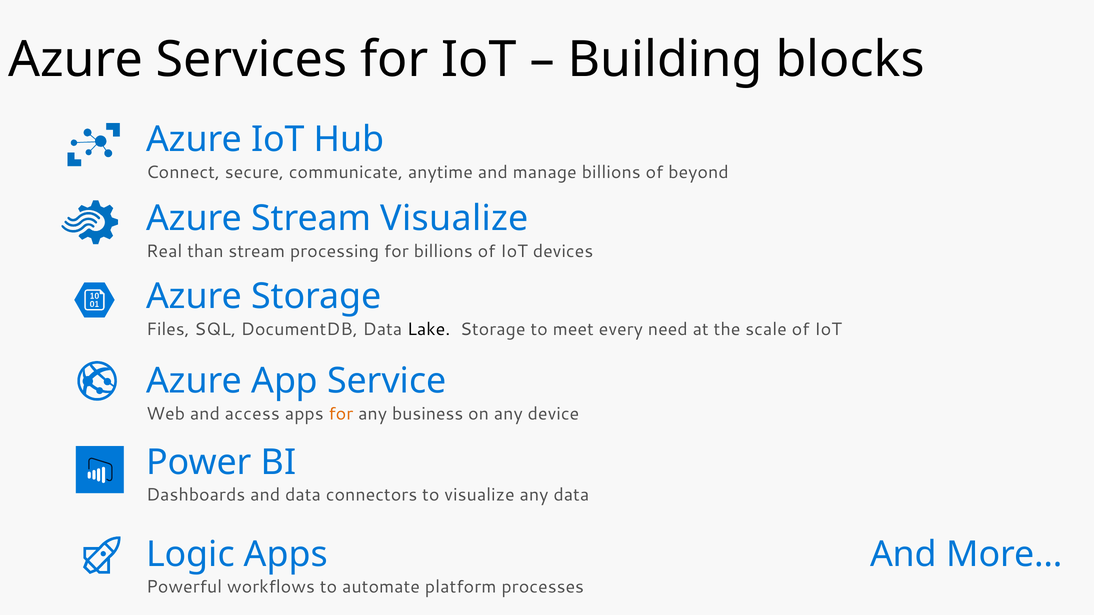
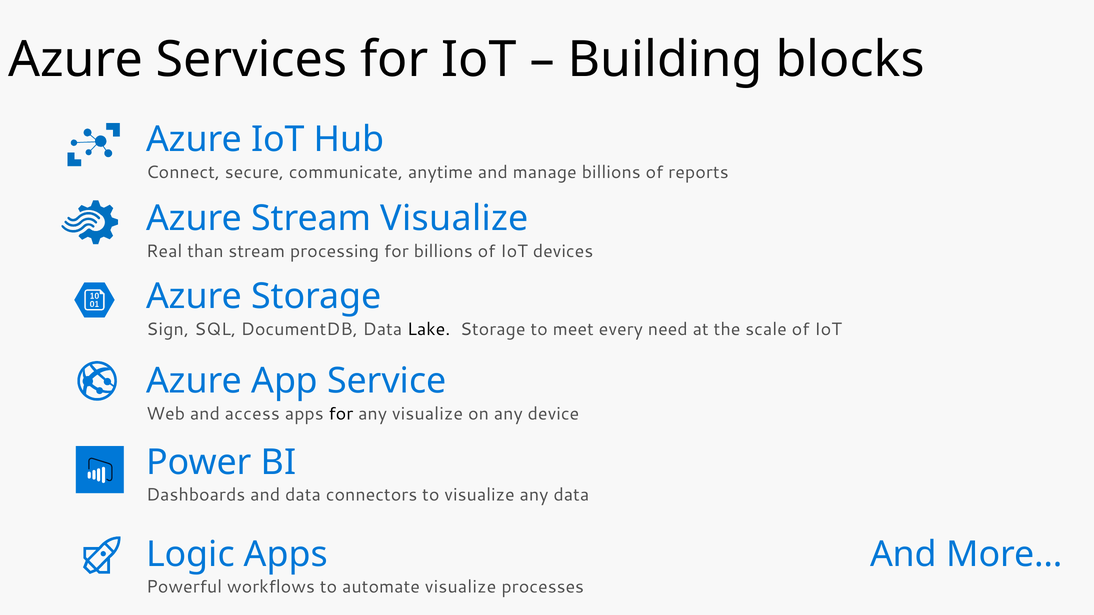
beyond: beyond -> reports
Files: Files -> Sign
for at (341, 414) colour: orange -> black
any business: business -> visualize
automate platform: platform -> visualize
